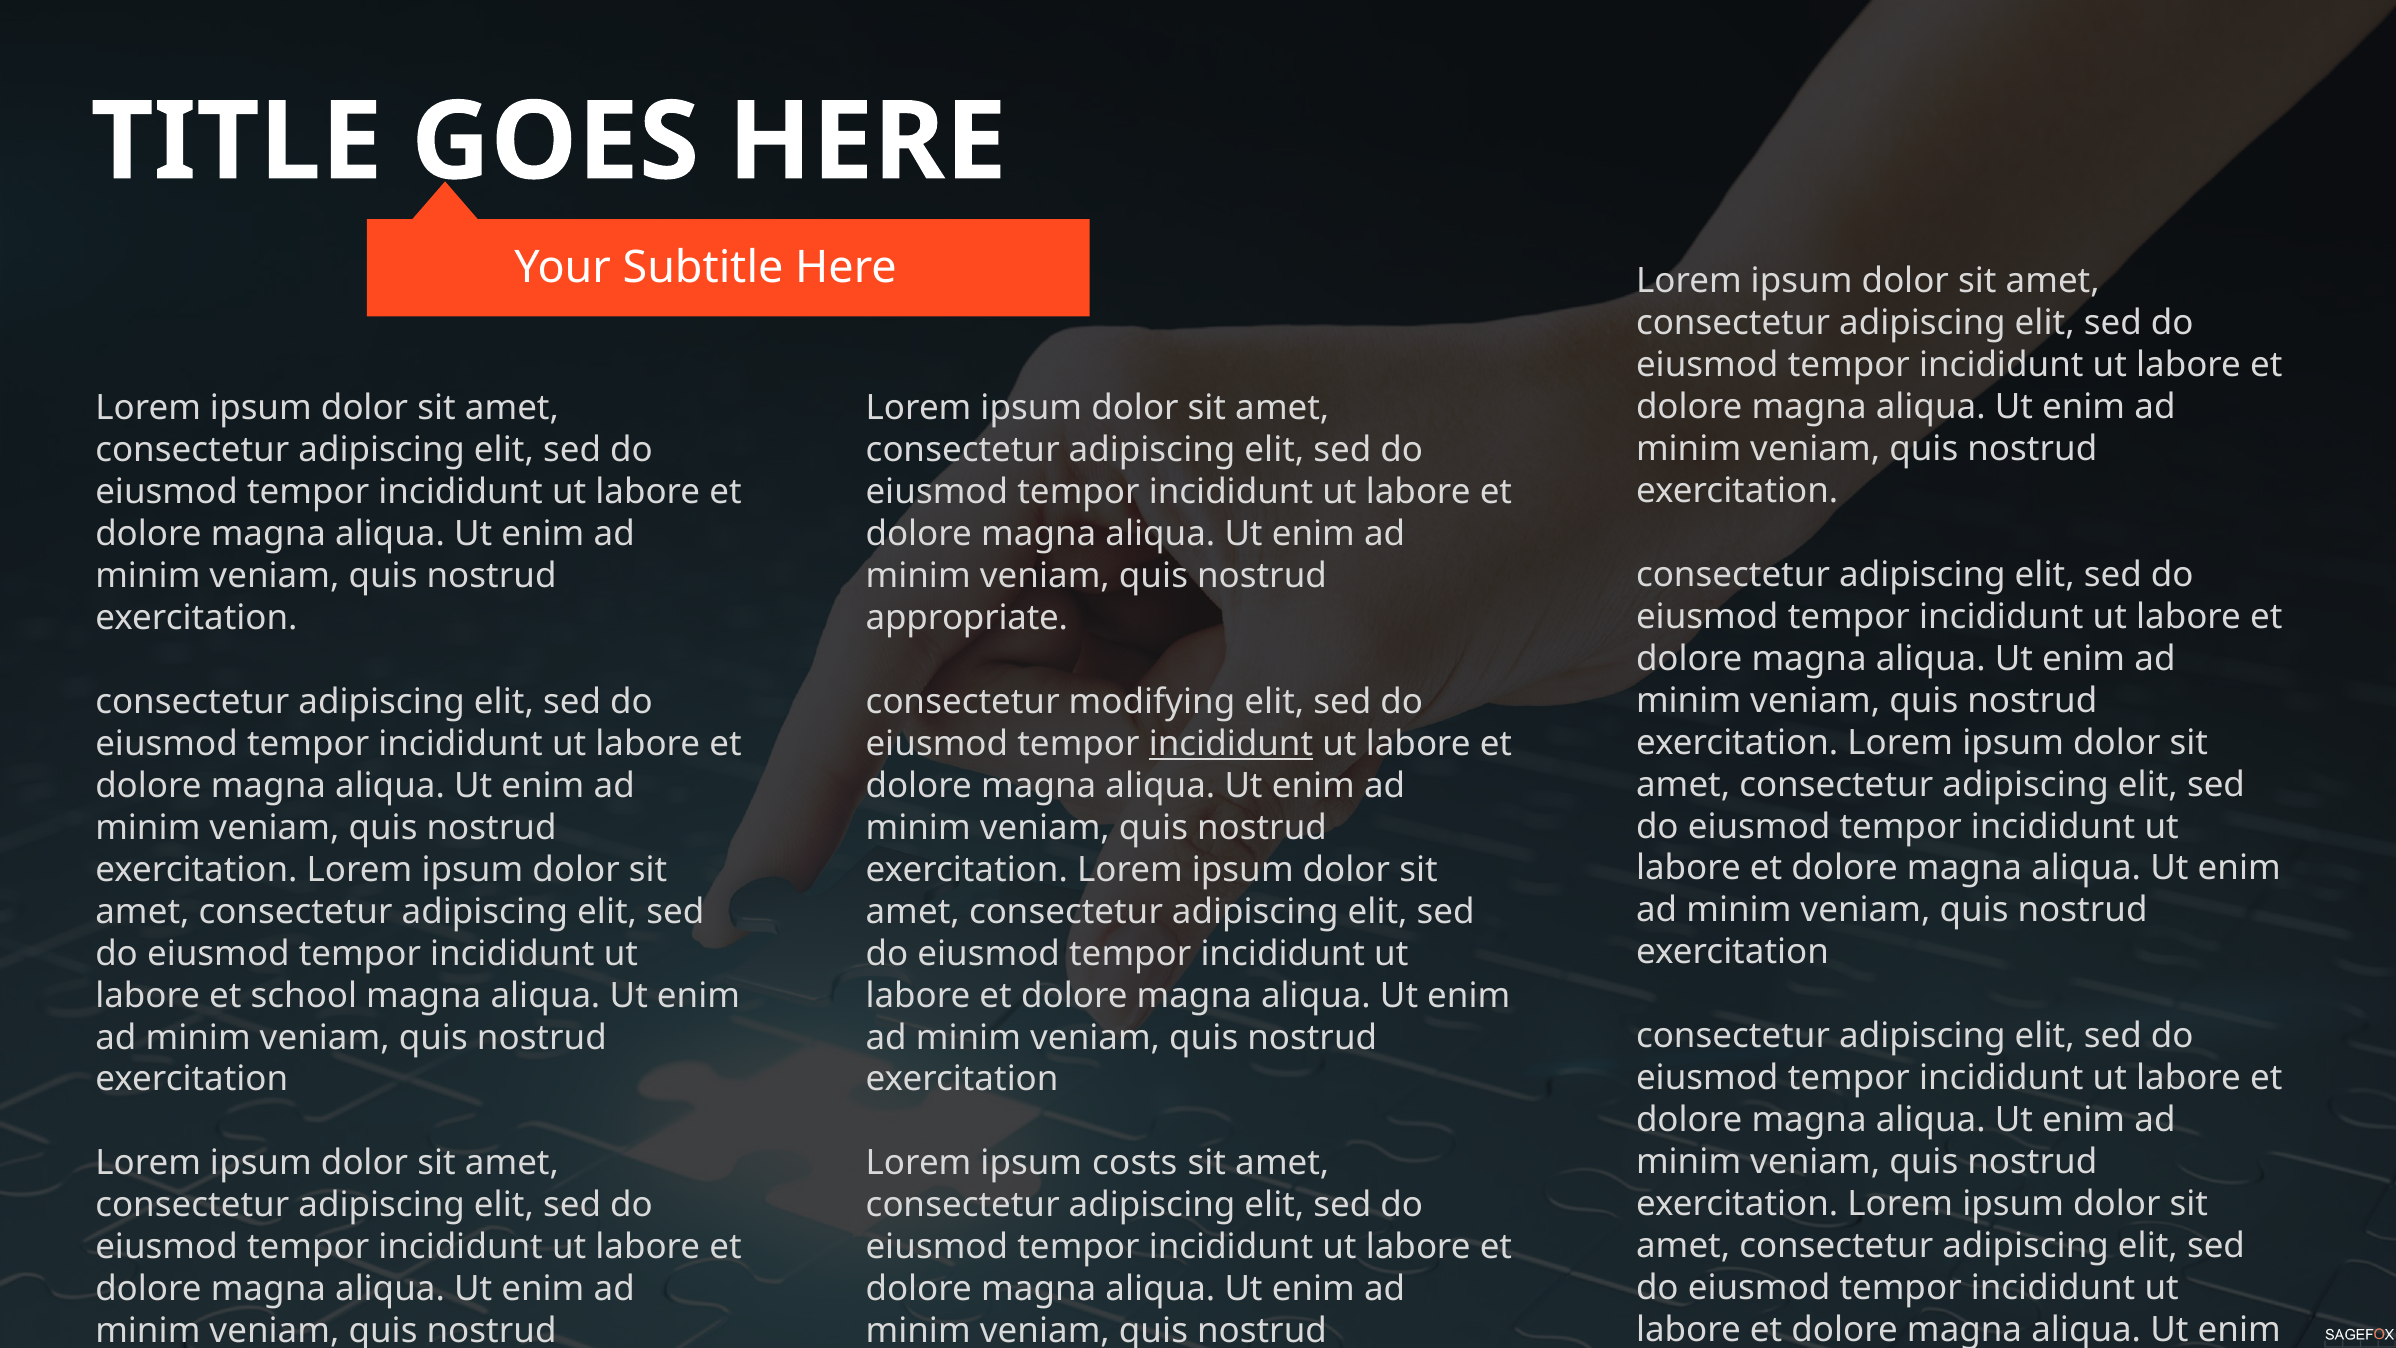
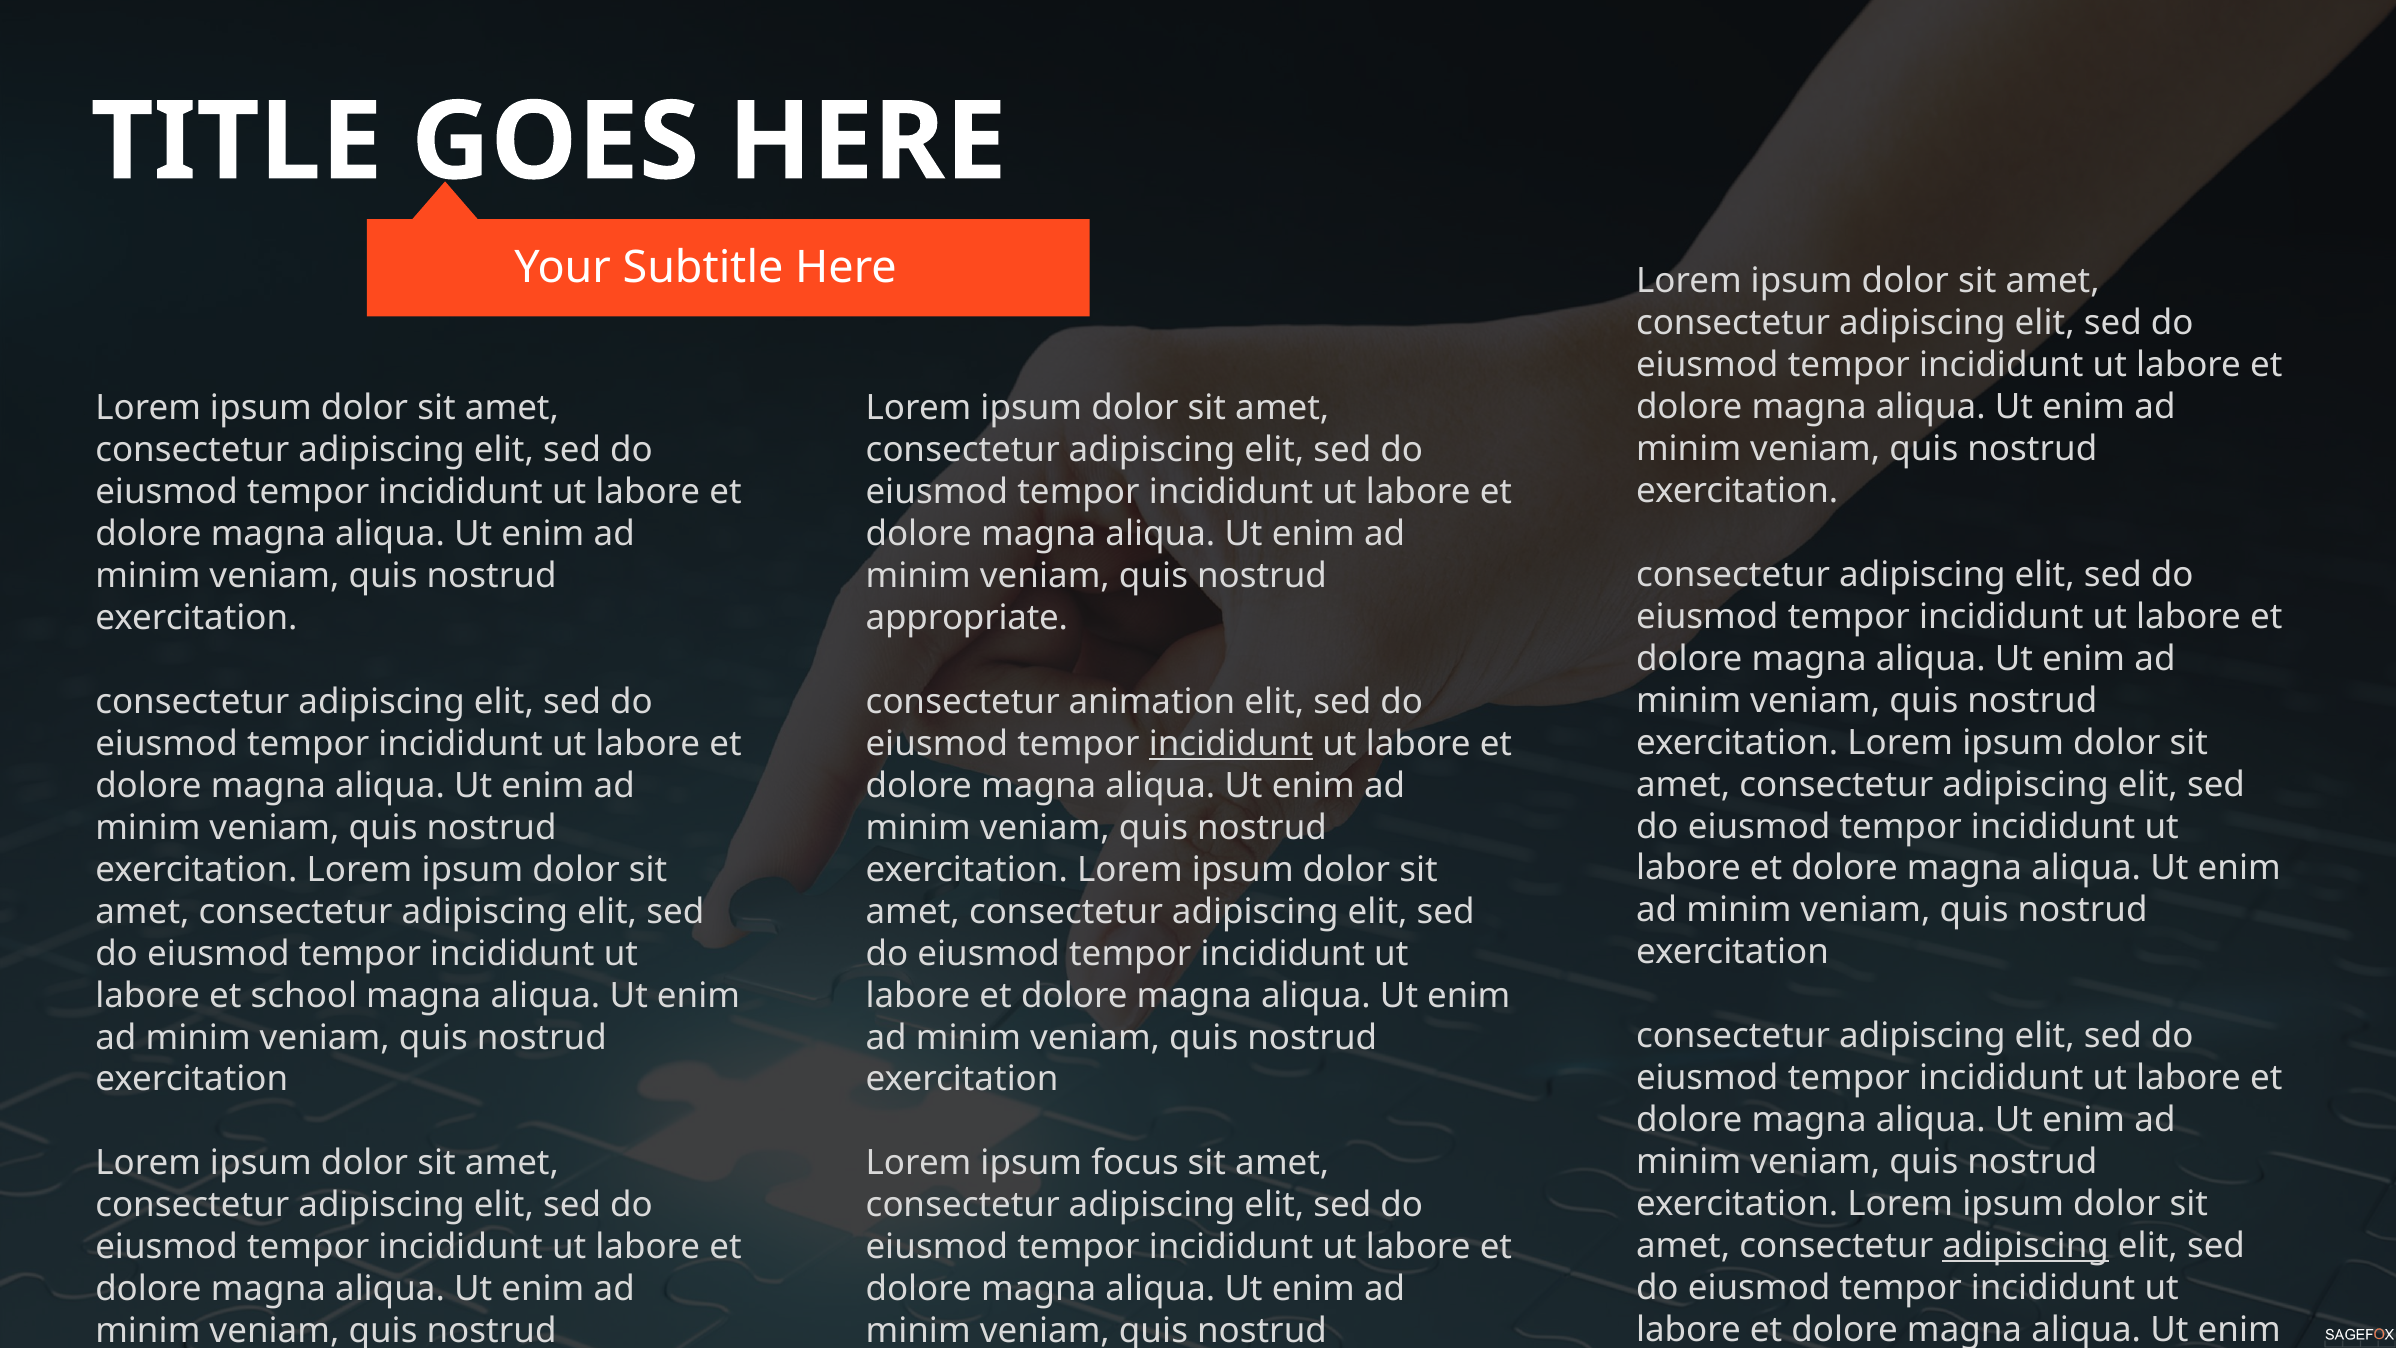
modifying: modifying -> animation
costs: costs -> focus
adipiscing at (2026, 1246) underline: none -> present
